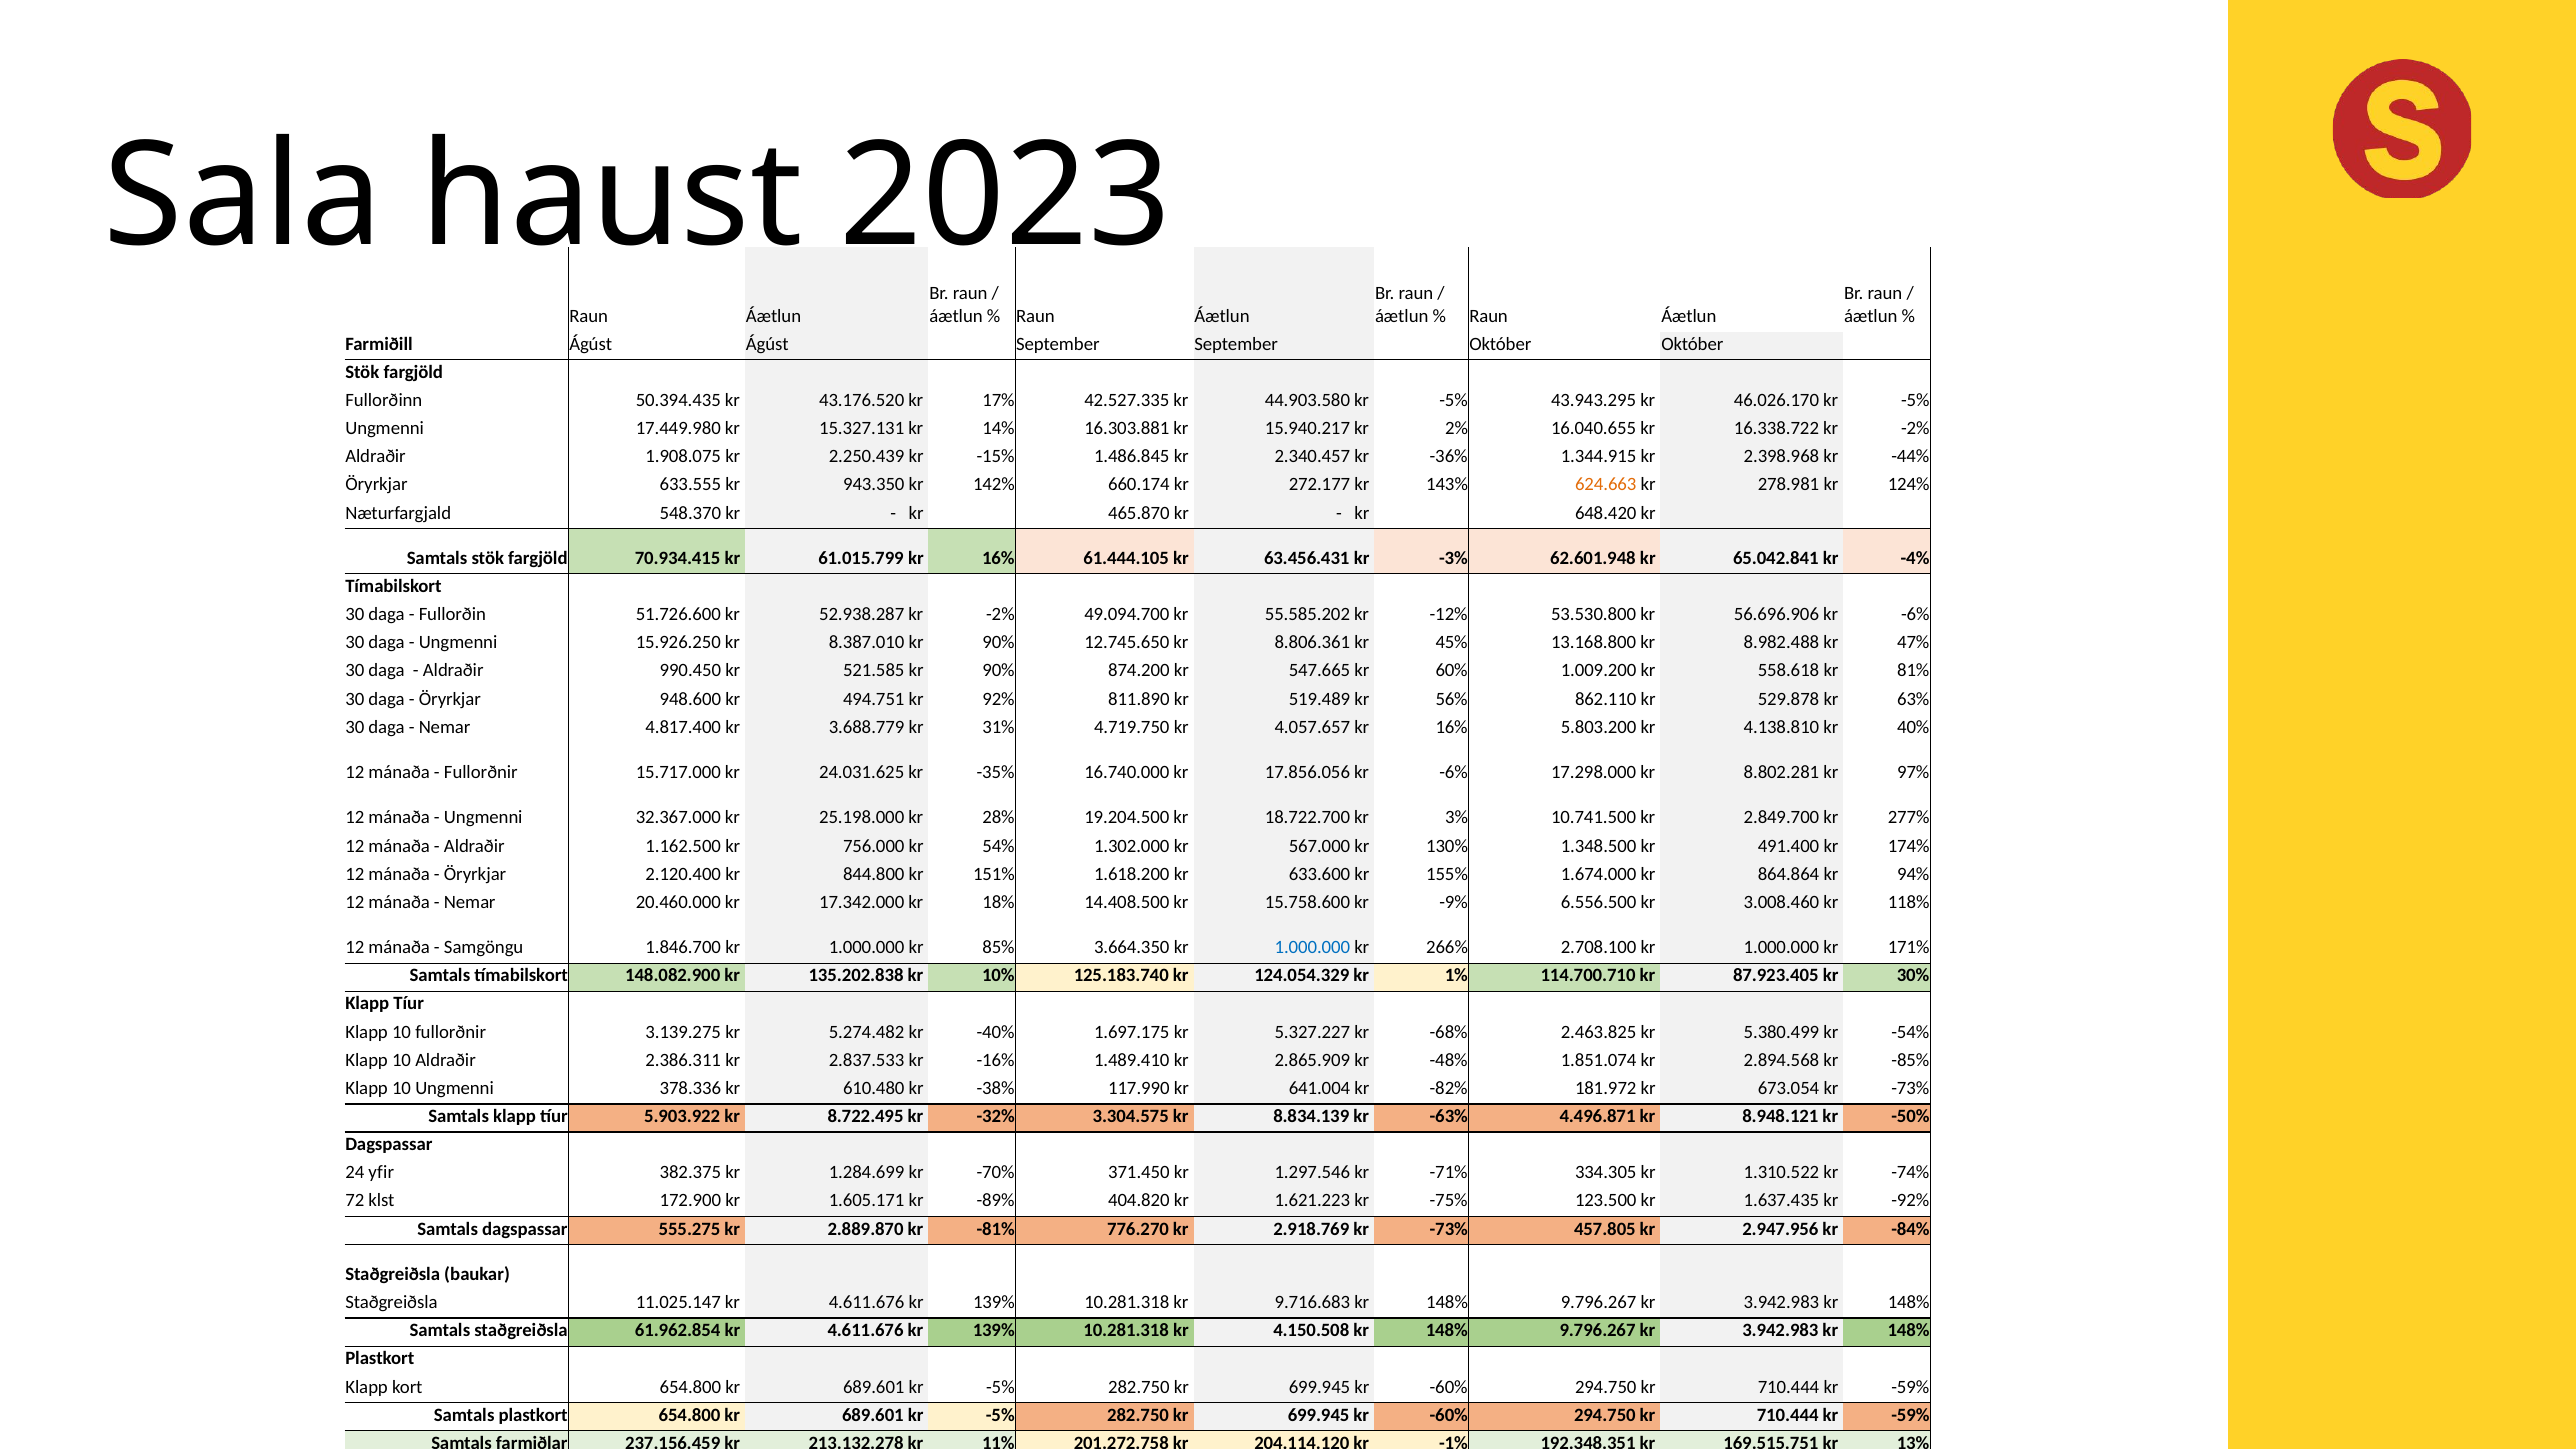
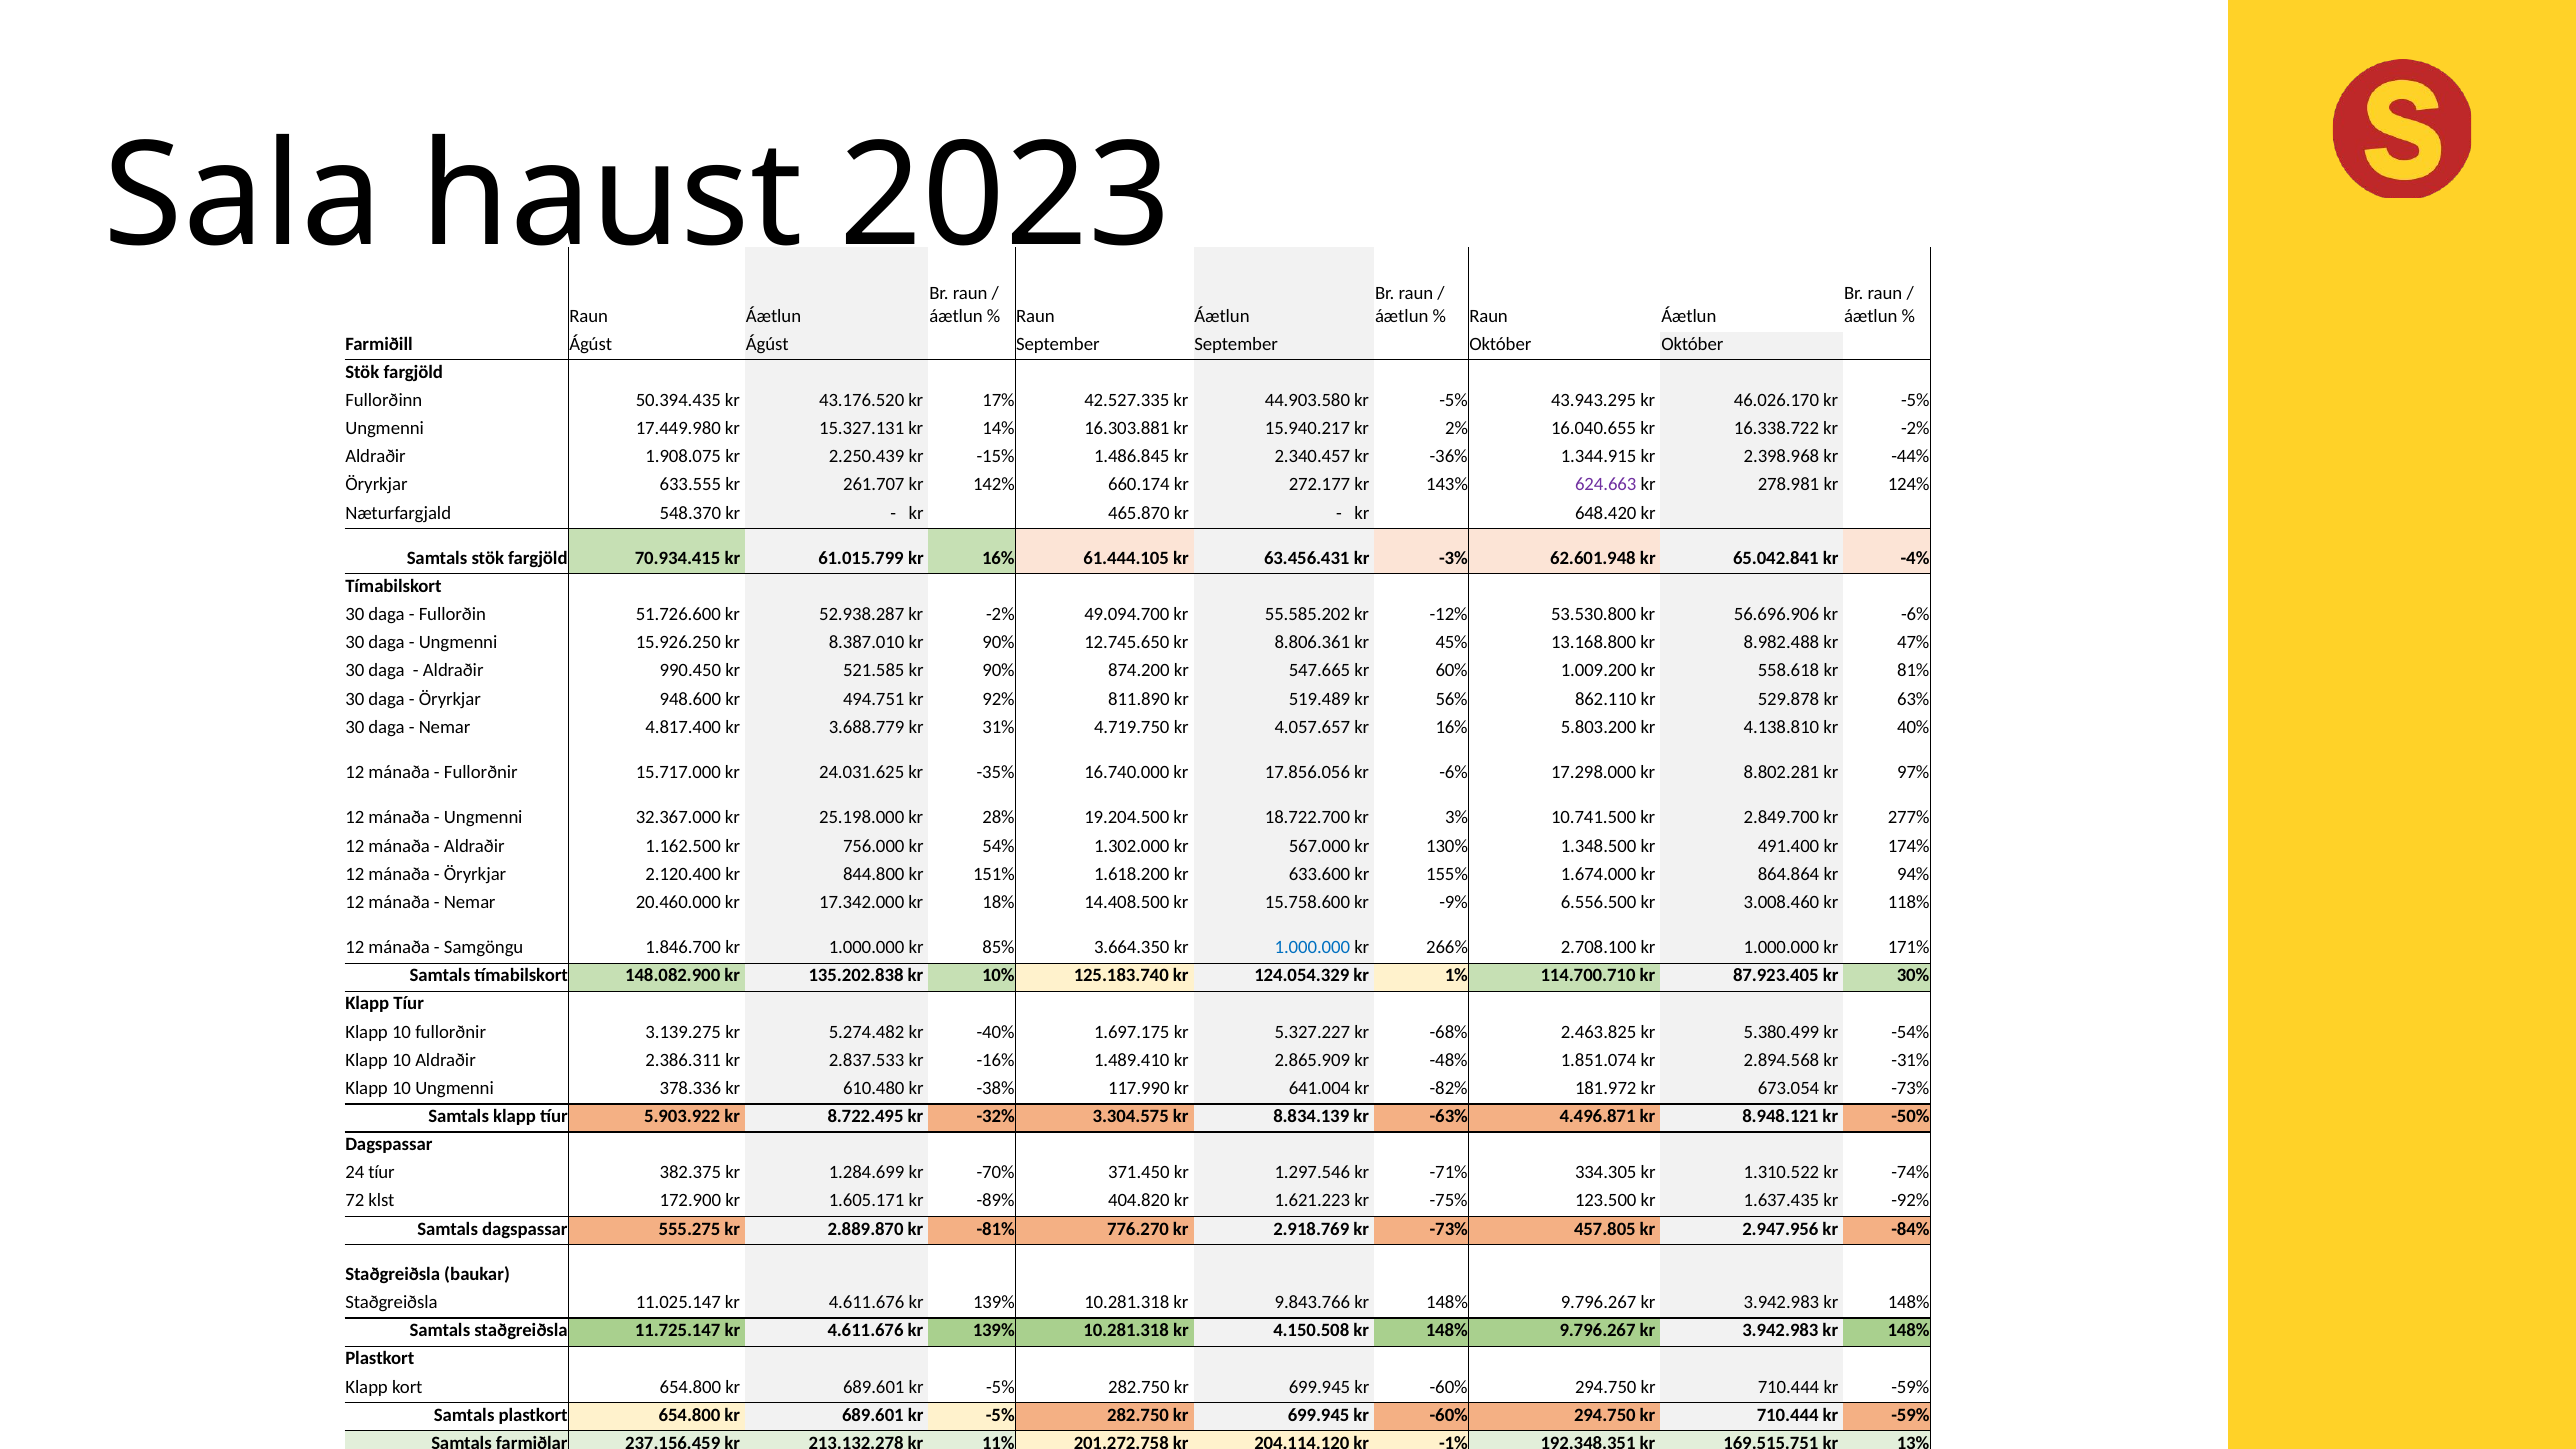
943.350: 943.350 -> 261.707
624.663 colour: orange -> purple
-85%: -85% -> -31%
24 yfir: yfir -> tíur
9.716.683: 9.716.683 -> 9.843.766
61.962.854: 61.962.854 -> 11.725.147
